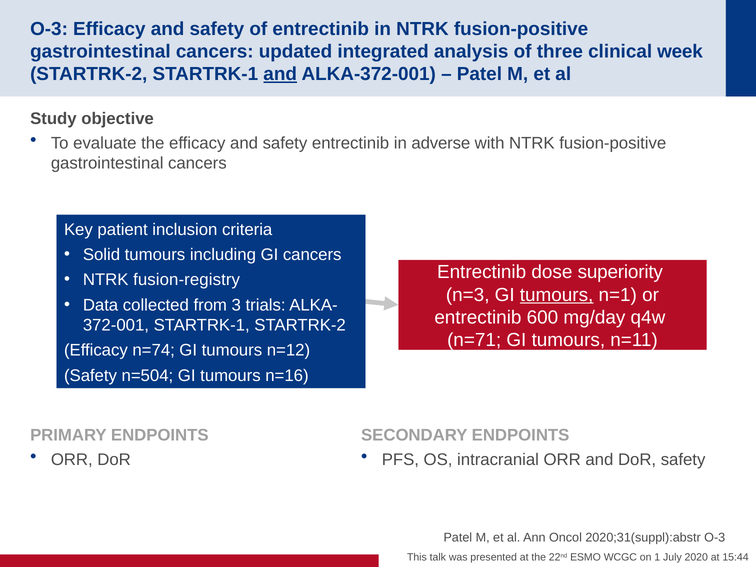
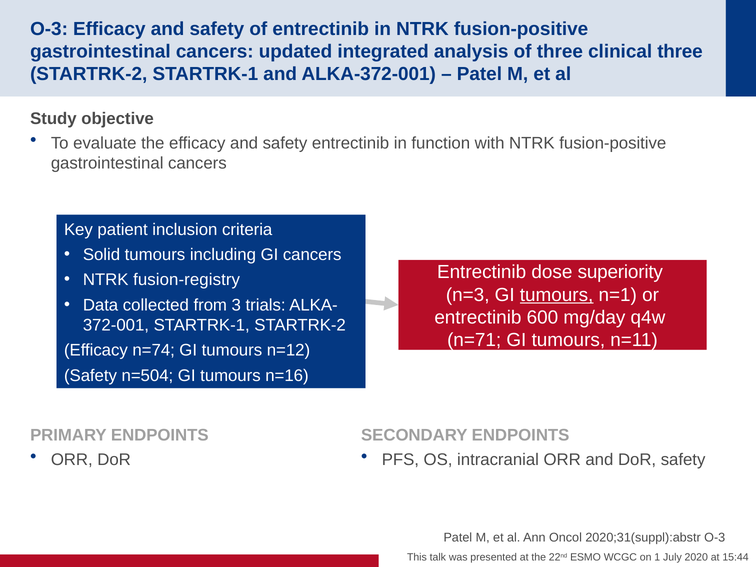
clinical week: week -> three
and at (280, 74) underline: present -> none
adverse: adverse -> function
